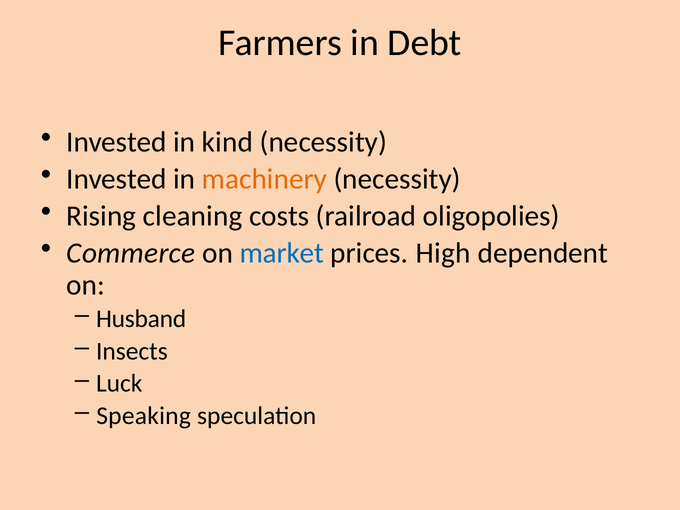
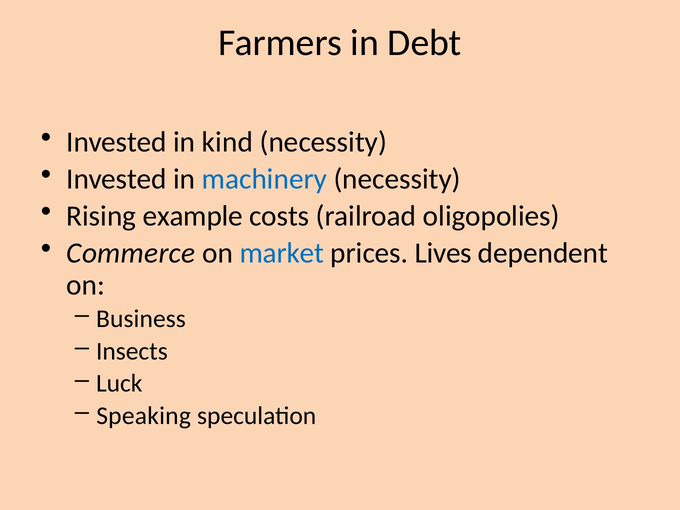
machinery colour: orange -> blue
cleaning: cleaning -> example
High: High -> Lives
Husband: Husband -> Business
